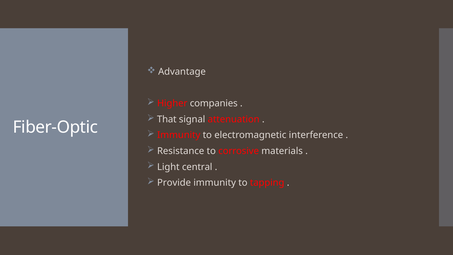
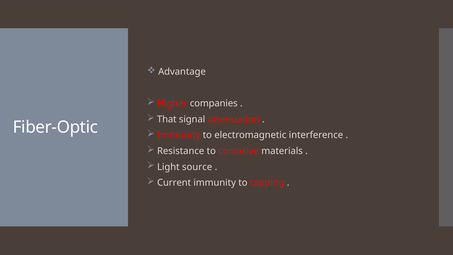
central: central -> source
Provide: Provide -> Current
